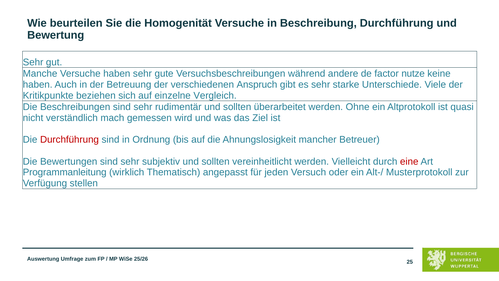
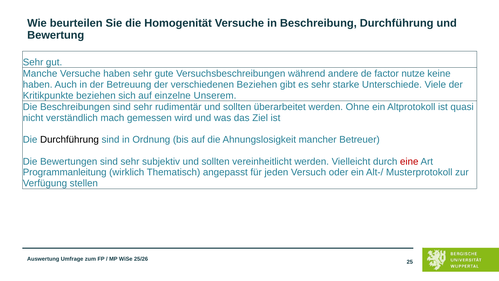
verschiedenen Anspruch: Anspruch -> Beziehen
Vergleich: Vergleich -> Unserem
Durchführung at (69, 140) colour: red -> black
